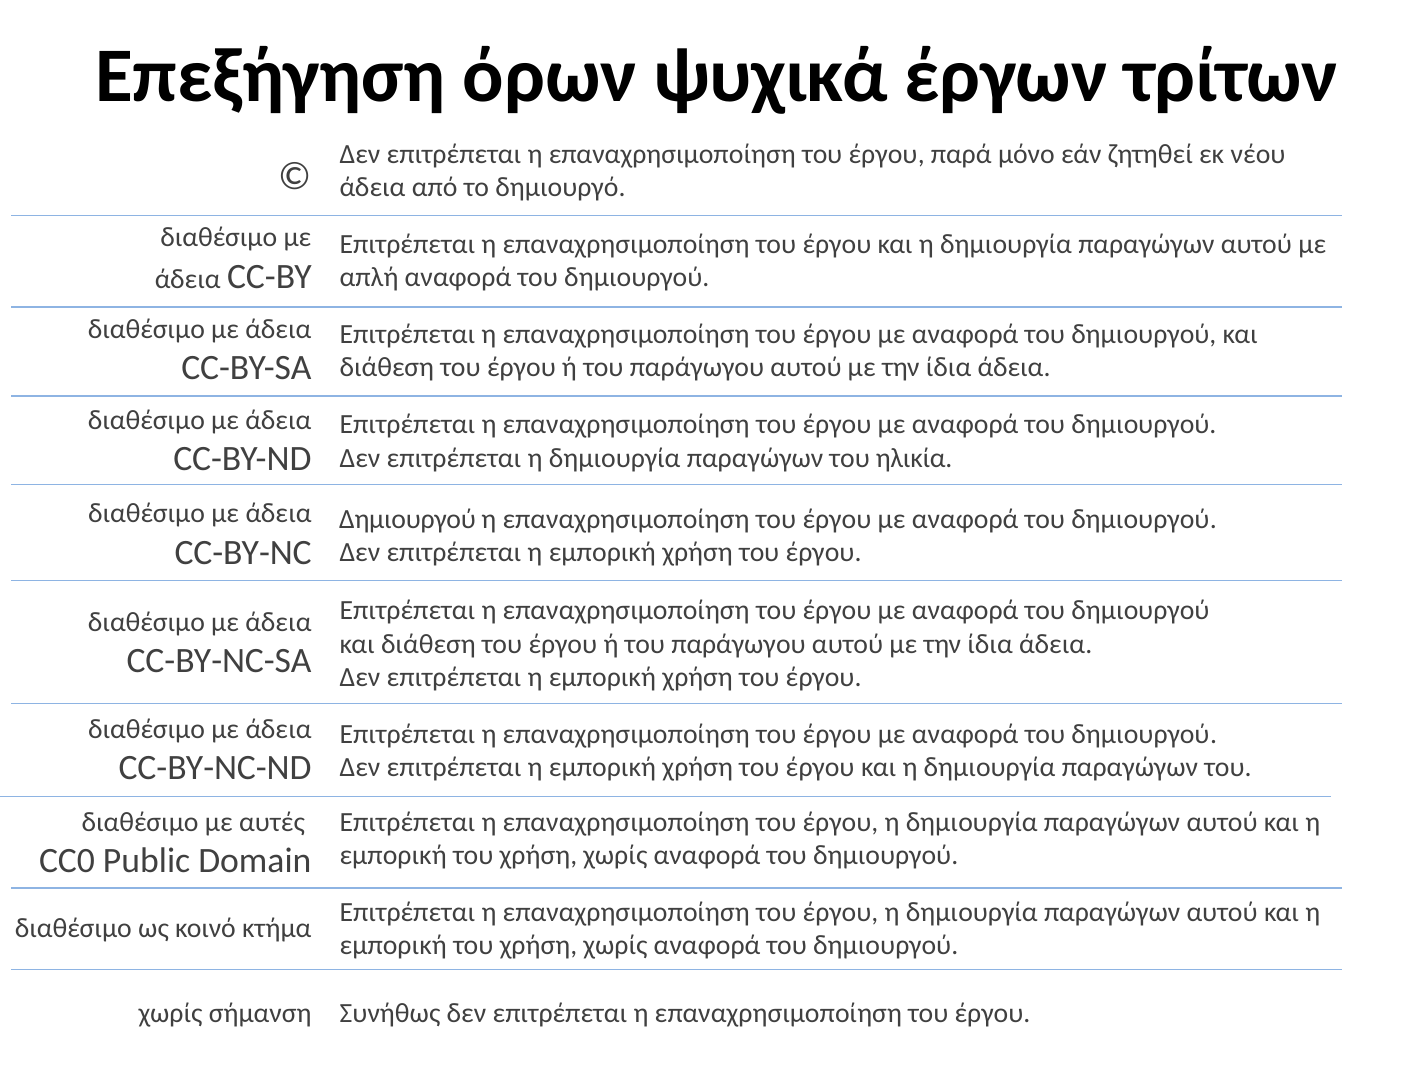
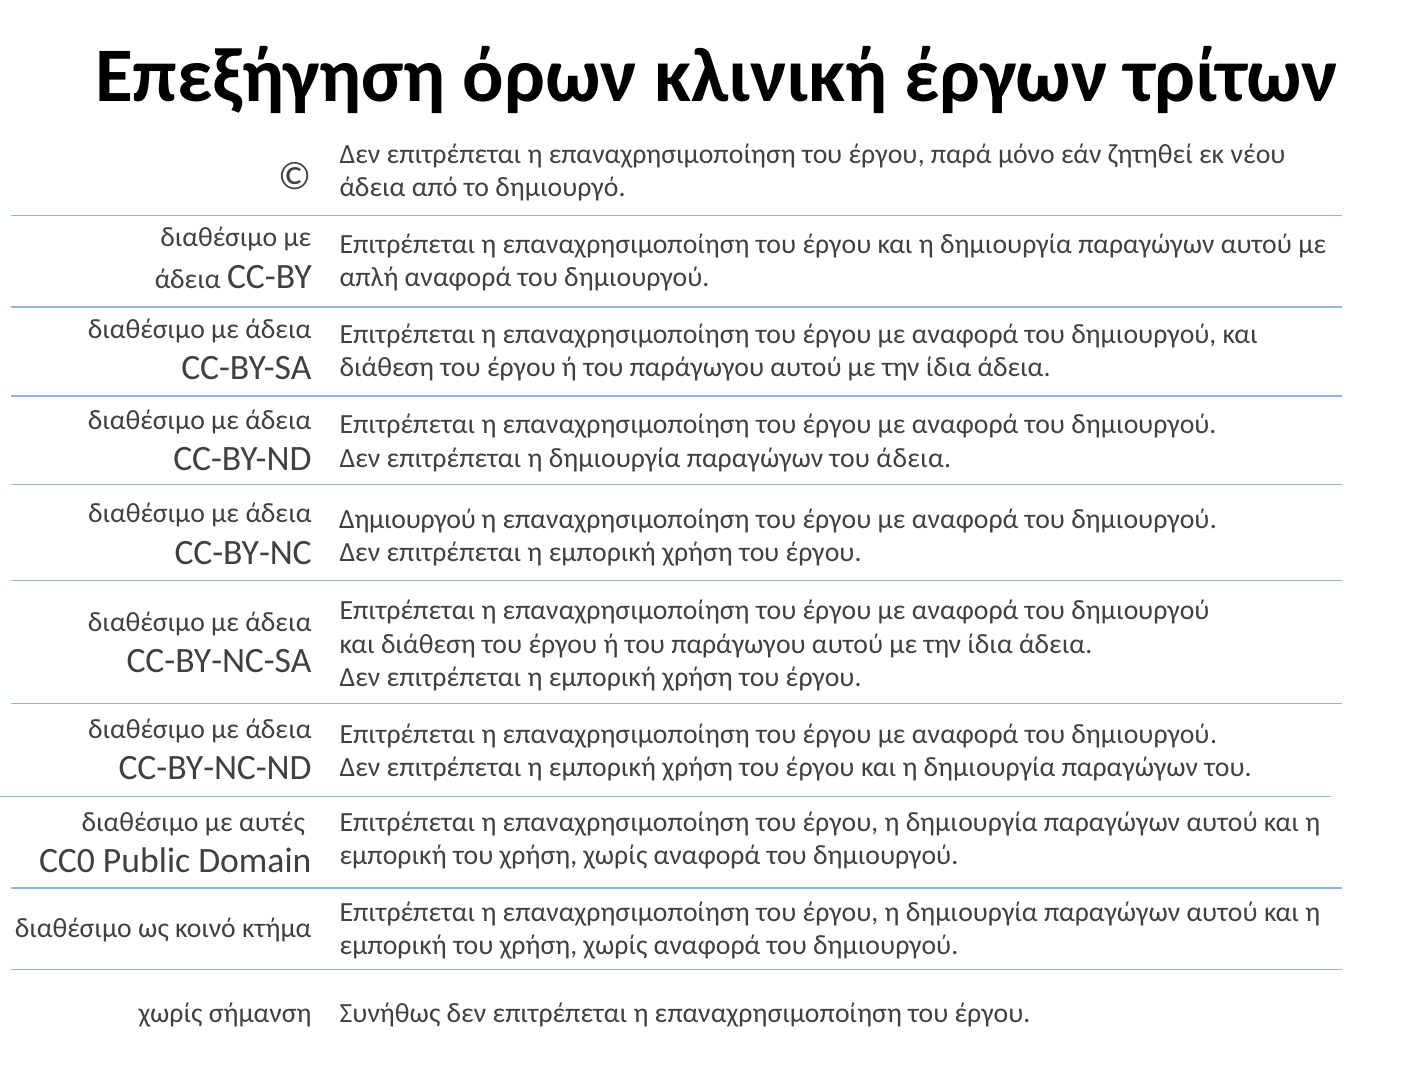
ψυχικά: ψυχικά -> κλινική
του ηλικία: ηλικία -> άδεια
